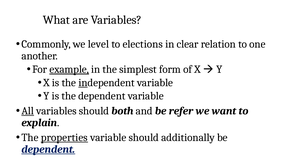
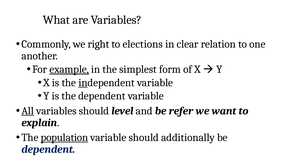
level: level -> right
both: both -> level
properties: properties -> population
dependent at (48, 149) underline: present -> none
